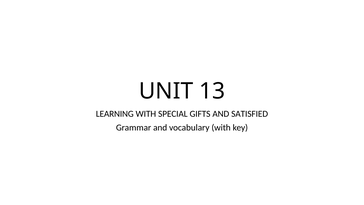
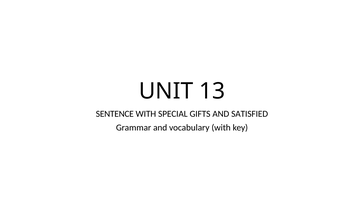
LEARNING: LEARNING -> SENTENCE
